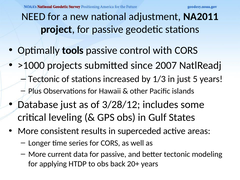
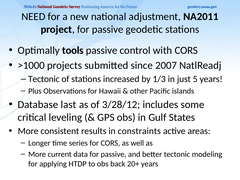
Database just: just -> last
superceded: superceded -> constraints
